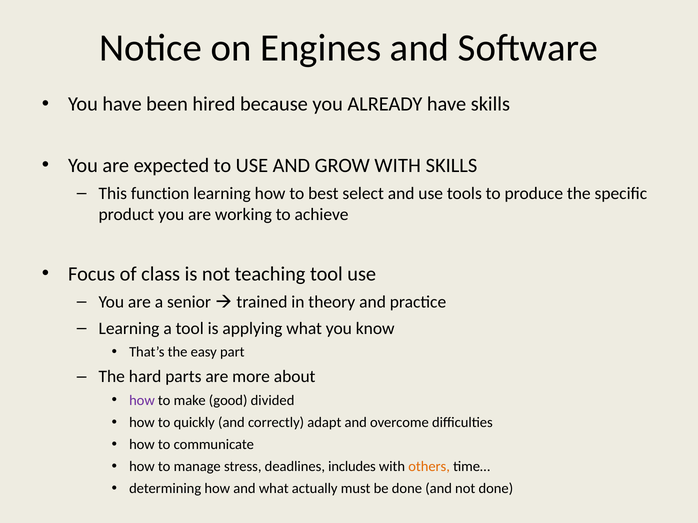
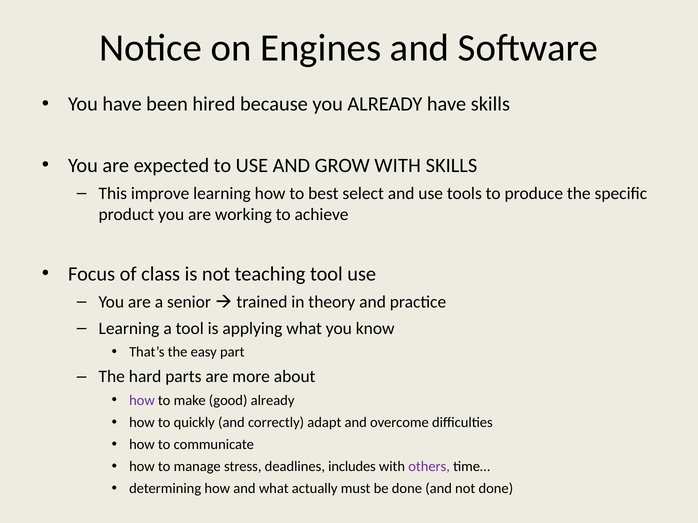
function: function -> improve
good divided: divided -> already
others colour: orange -> purple
